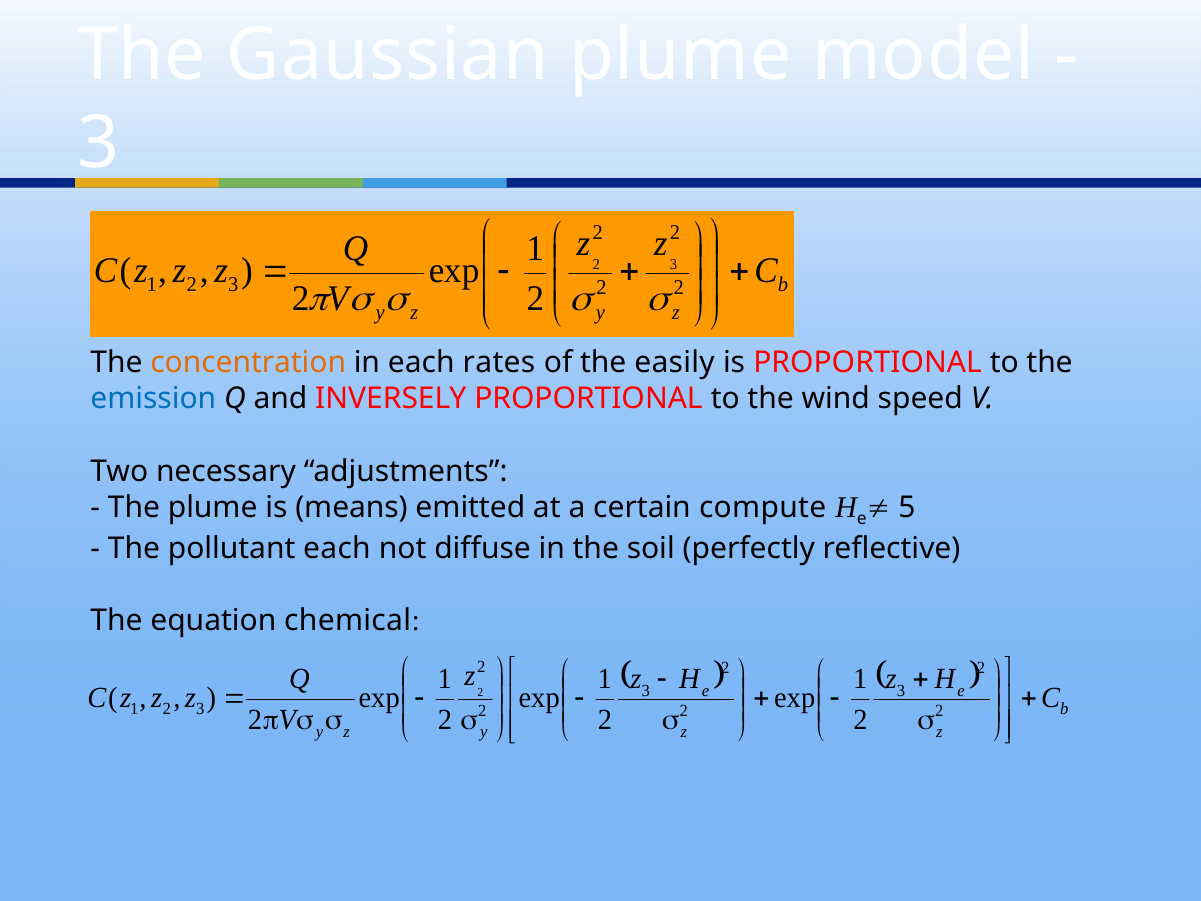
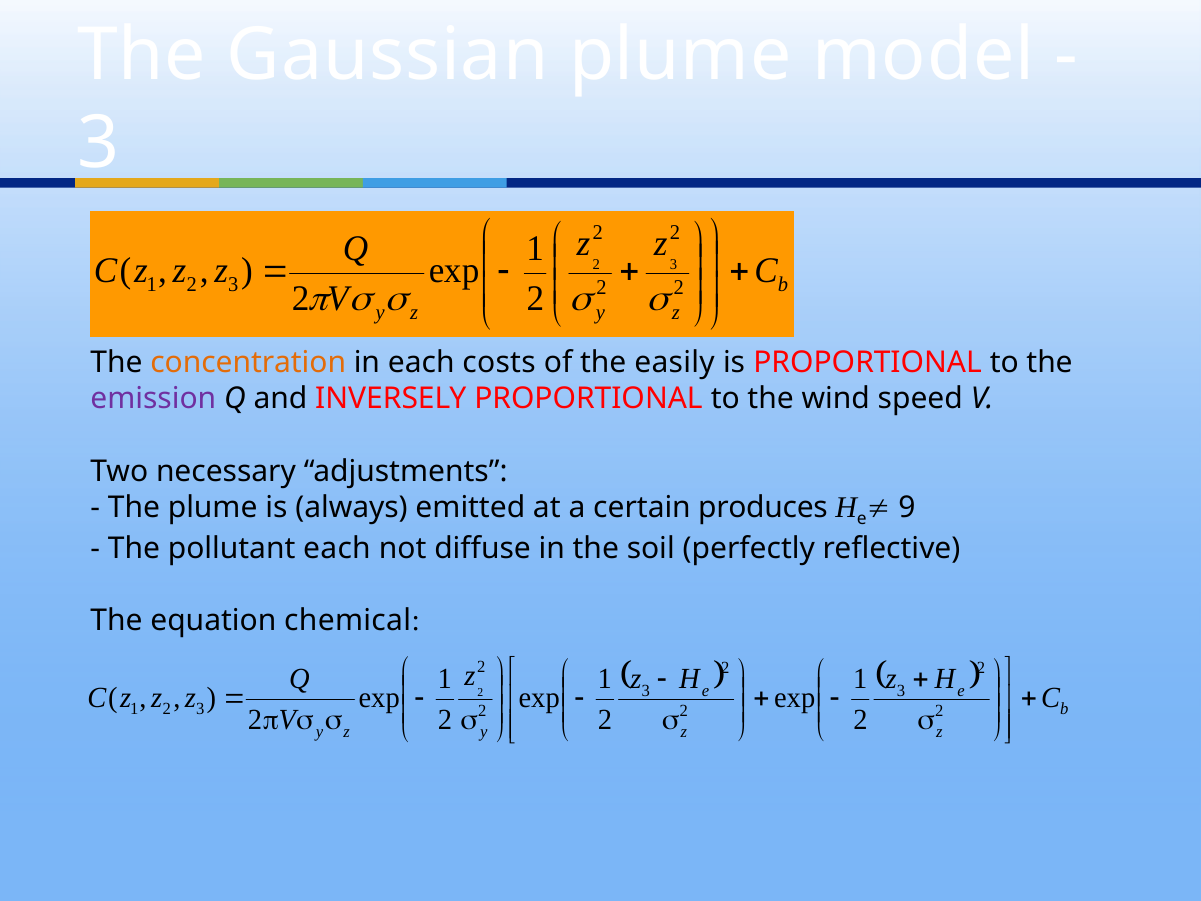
rates: rates -> costs
emission colour: blue -> purple
means: means -> always
compute: compute -> produces
5: 5 -> 9
